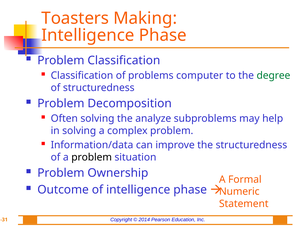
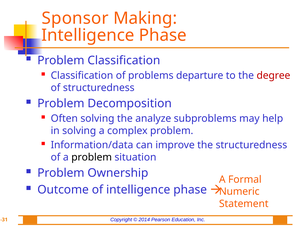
Toasters: Toasters -> Sponsor
computer: computer -> departure
degree colour: green -> red
